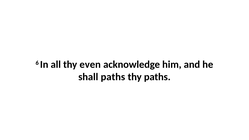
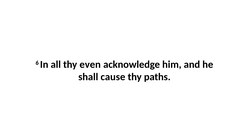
shall paths: paths -> cause
